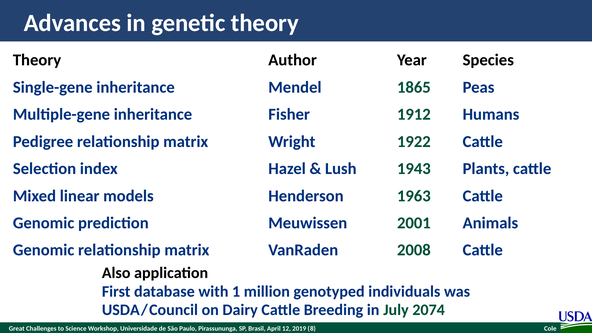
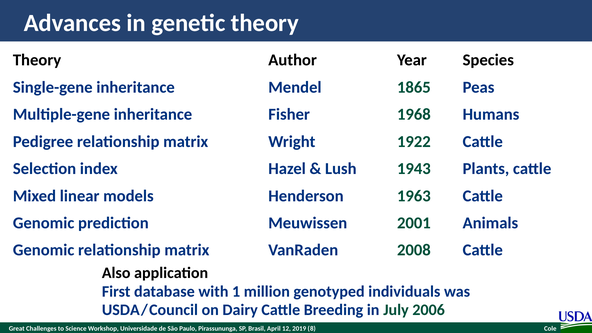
1912: 1912 -> 1968
2074: 2074 -> 2006
